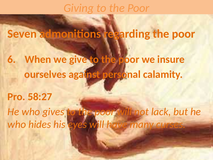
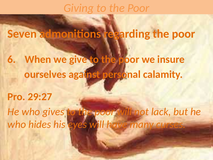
58:27: 58:27 -> 29:27
